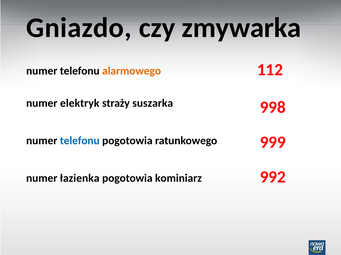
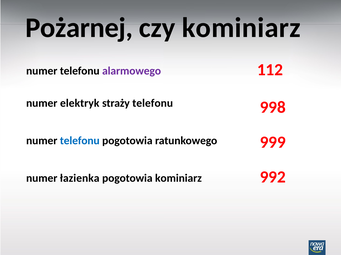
Gniazdo: Gniazdo -> Pożarnej
czy zmywarka: zmywarka -> kominiarz
alarmowego colour: orange -> purple
straży suszarka: suszarka -> telefonu
